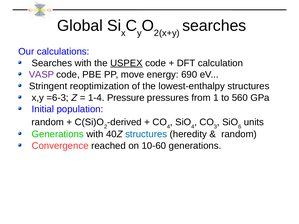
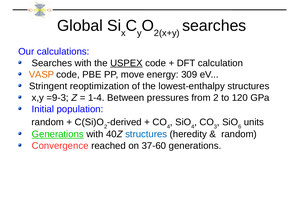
VASP colour: purple -> orange
690: 690 -> 309
=6-3: =6-3 -> =9-3
Pressure: Pressure -> Between
from 1: 1 -> 2
560: 560 -> 120
Generations at (58, 134) underline: none -> present
10-60: 10-60 -> 37-60
